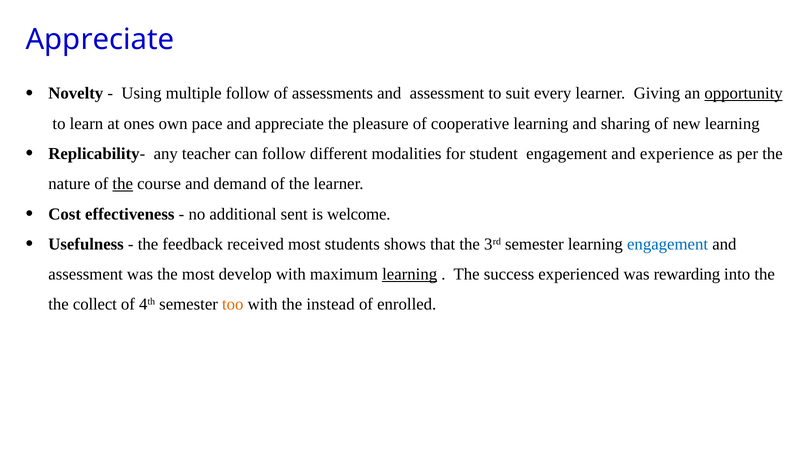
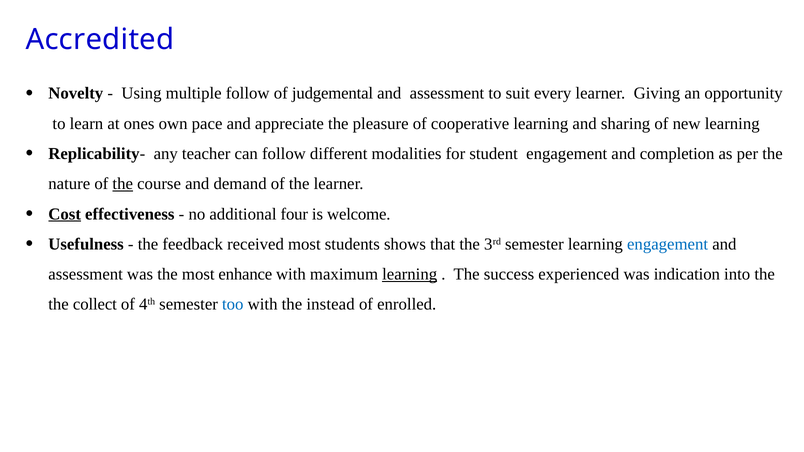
Appreciate at (100, 40): Appreciate -> Accredited
assessments: assessments -> judgemental
opportunity underline: present -> none
experience: experience -> completion
Cost underline: none -> present
sent: sent -> four
develop: develop -> enhance
rewarding: rewarding -> indication
too colour: orange -> blue
